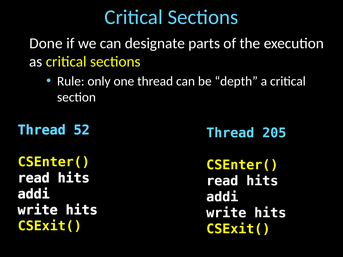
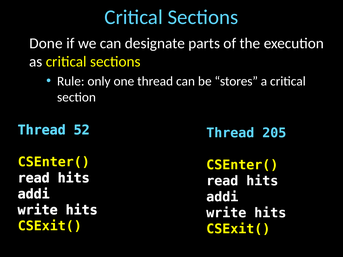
depth: depth -> stores
